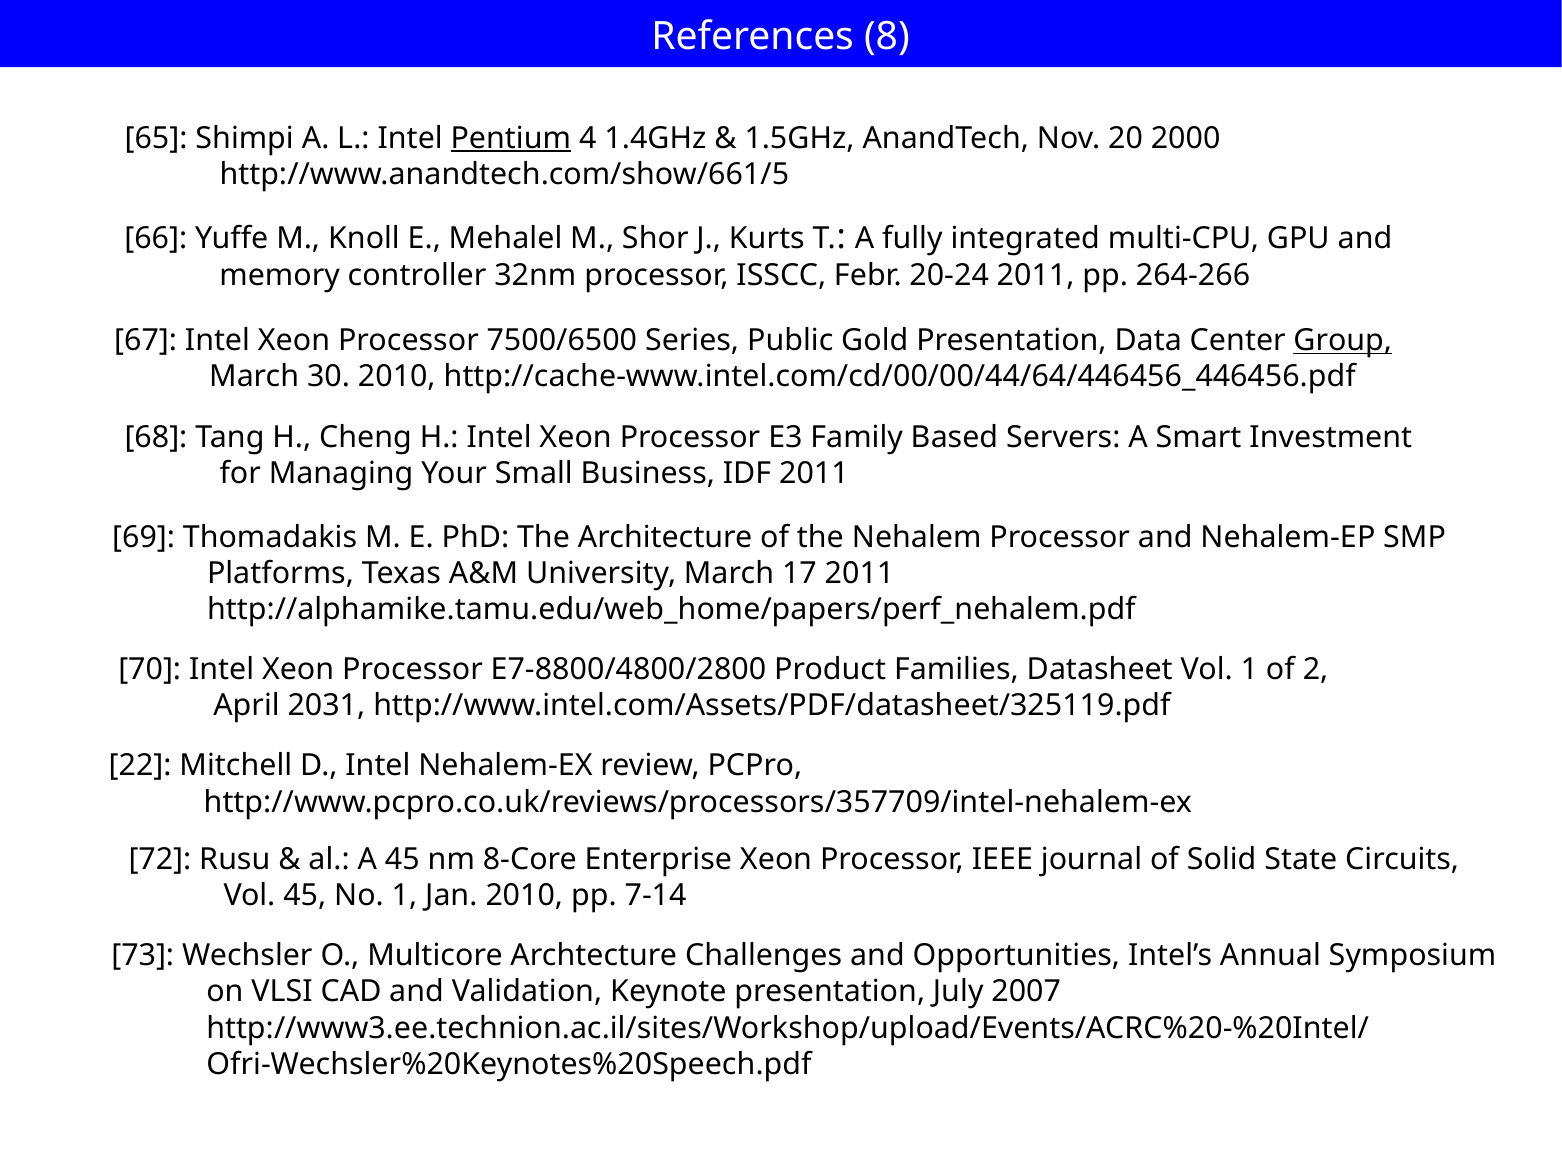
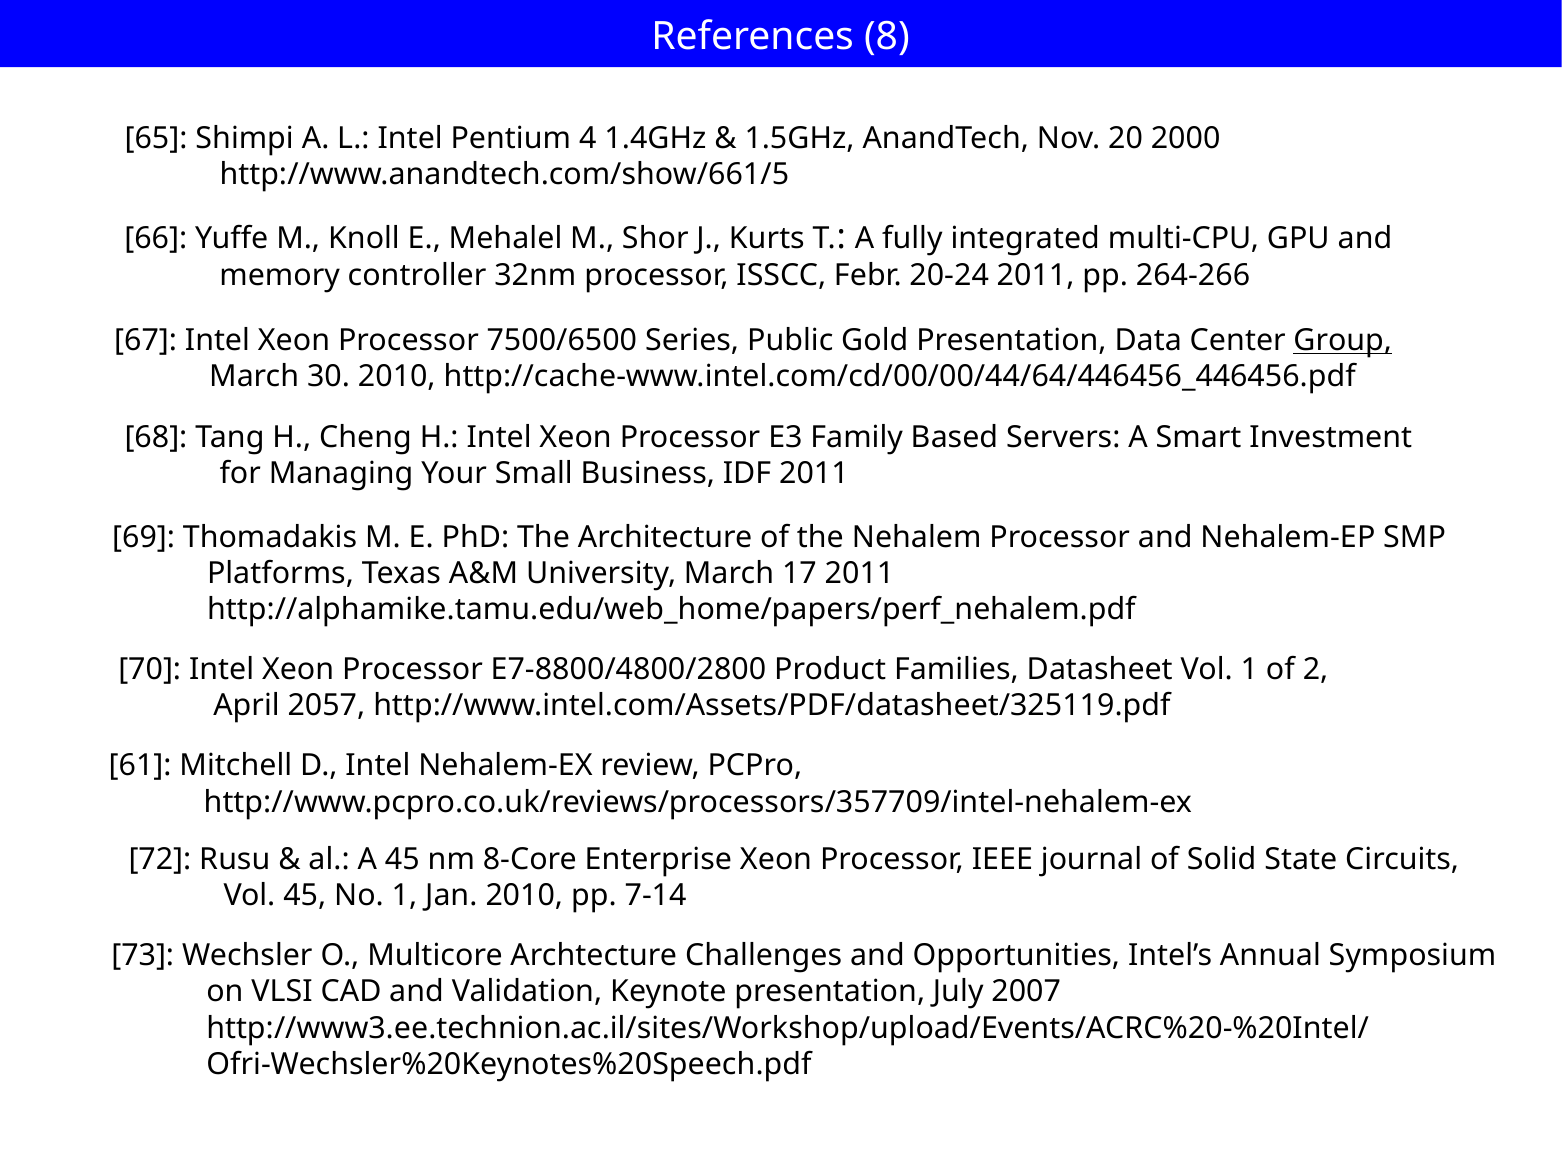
Pentium underline: present -> none
2031: 2031 -> 2057
22: 22 -> 61
